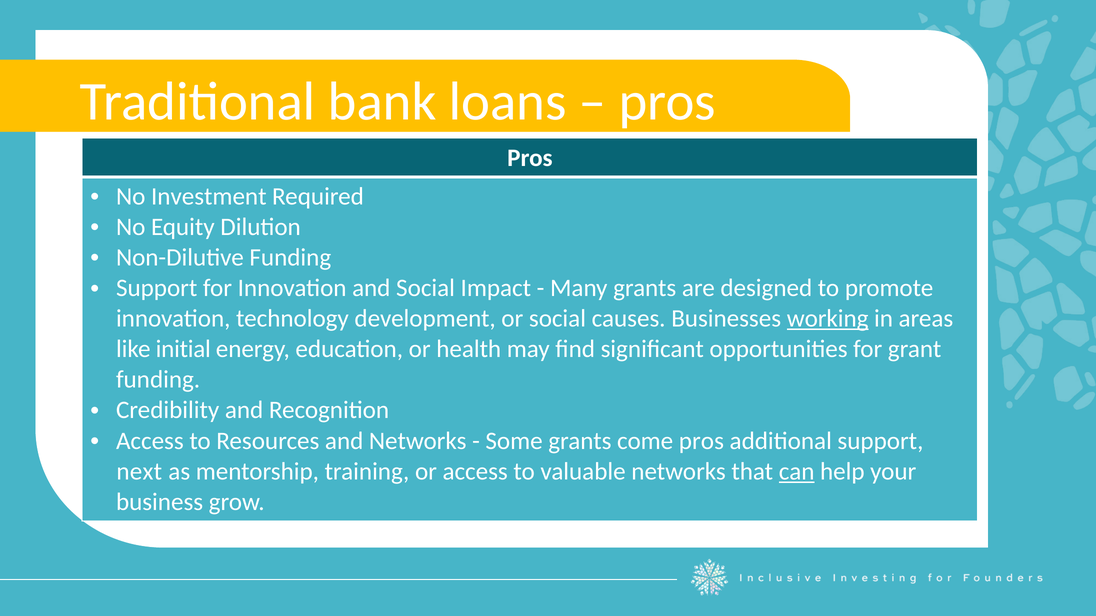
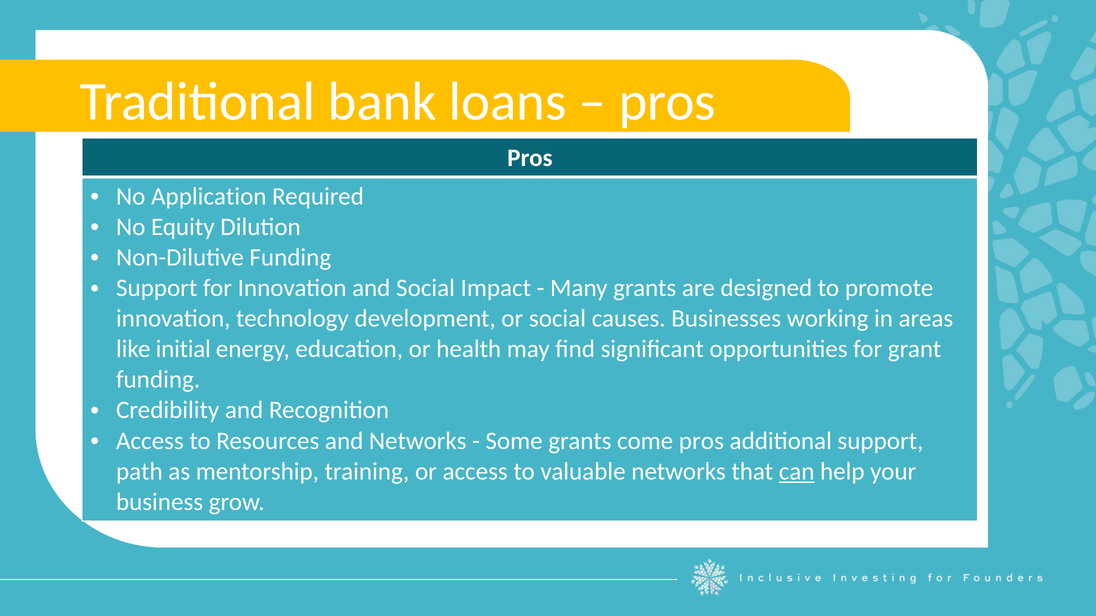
Investment: Investment -> Application
working underline: present -> none
next: next -> path
